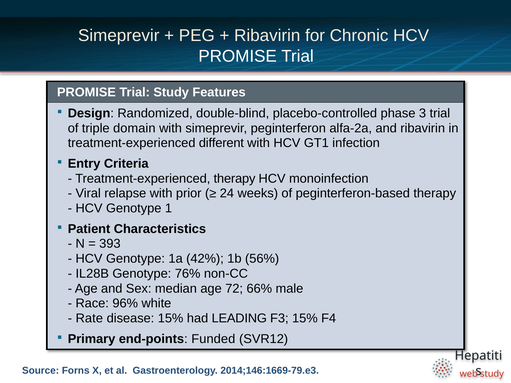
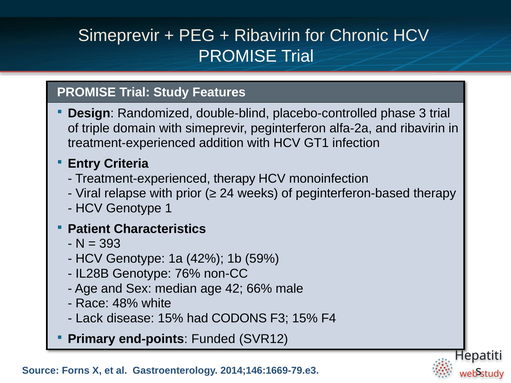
different: different -> addition
56%: 56% -> 59%
72: 72 -> 42
96%: 96% -> 48%
Rate: Rate -> Lack
LEADING: LEADING -> CODONS
